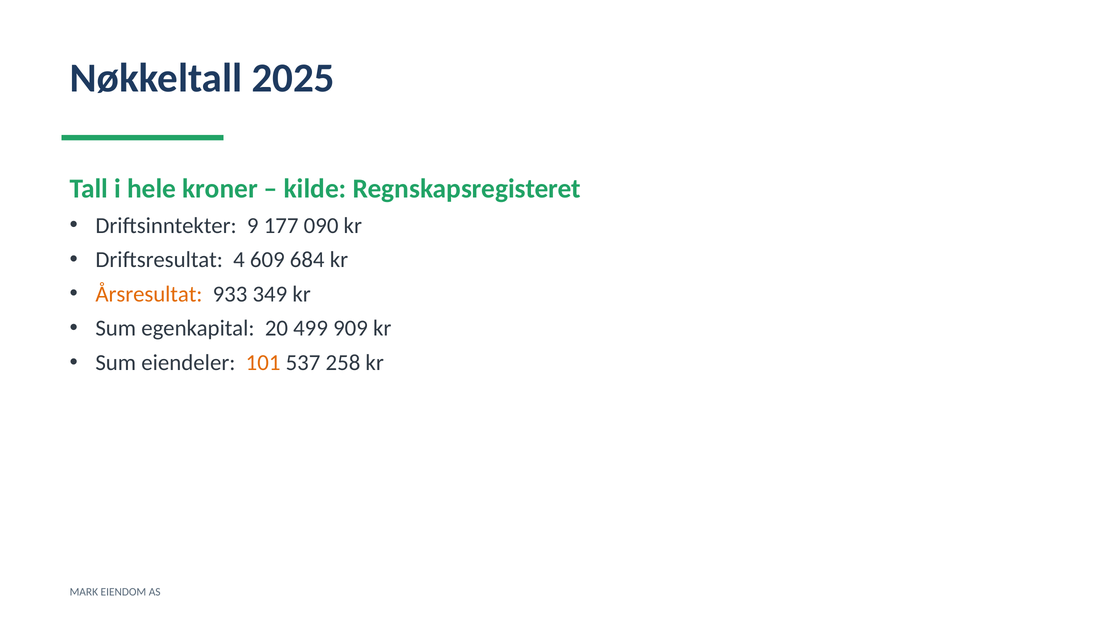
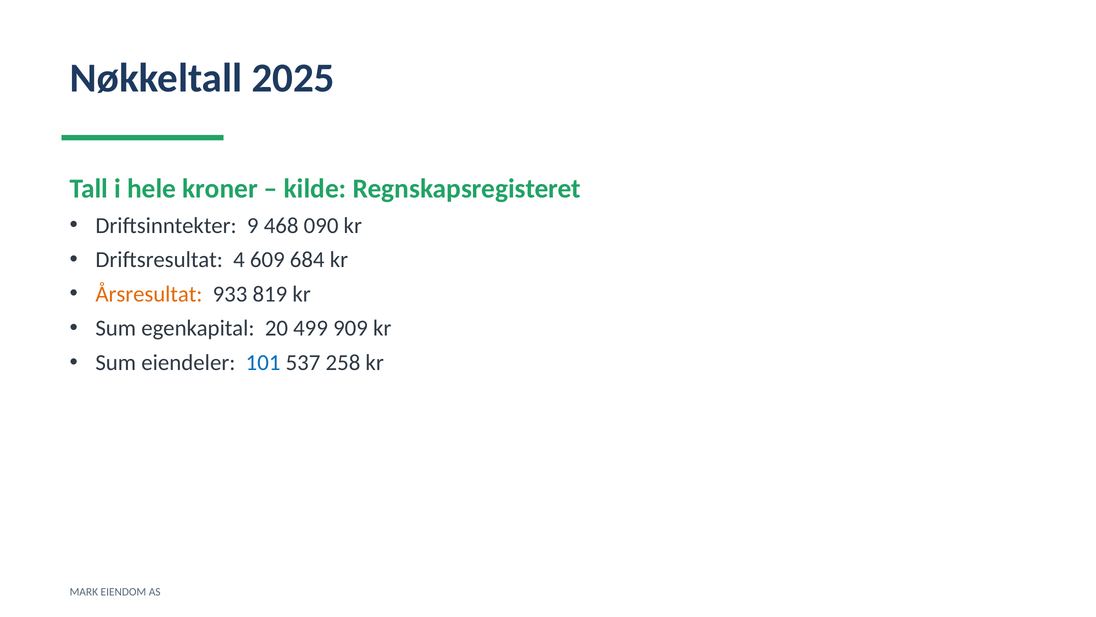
177: 177 -> 468
349: 349 -> 819
101 colour: orange -> blue
